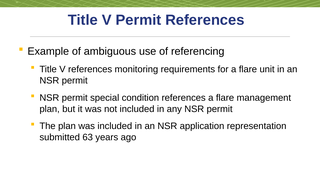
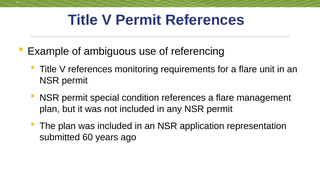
63: 63 -> 60
